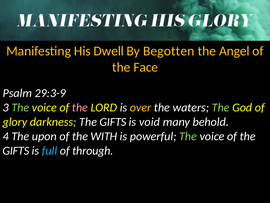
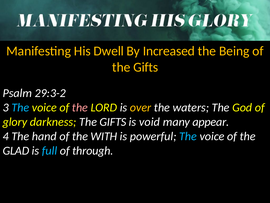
Begotten: Begotten -> Increased
Angel: Angel -> Being
Face at (146, 67): Face -> Gifts
29:3-9: 29:3-9 -> 29:3-2
The at (20, 107) colour: light green -> light blue
The at (221, 107) colour: light green -> white
behold: behold -> appear
upon: upon -> hand
The at (188, 136) colour: light green -> light blue
GIFTS at (16, 150): GIFTS -> GLAD
